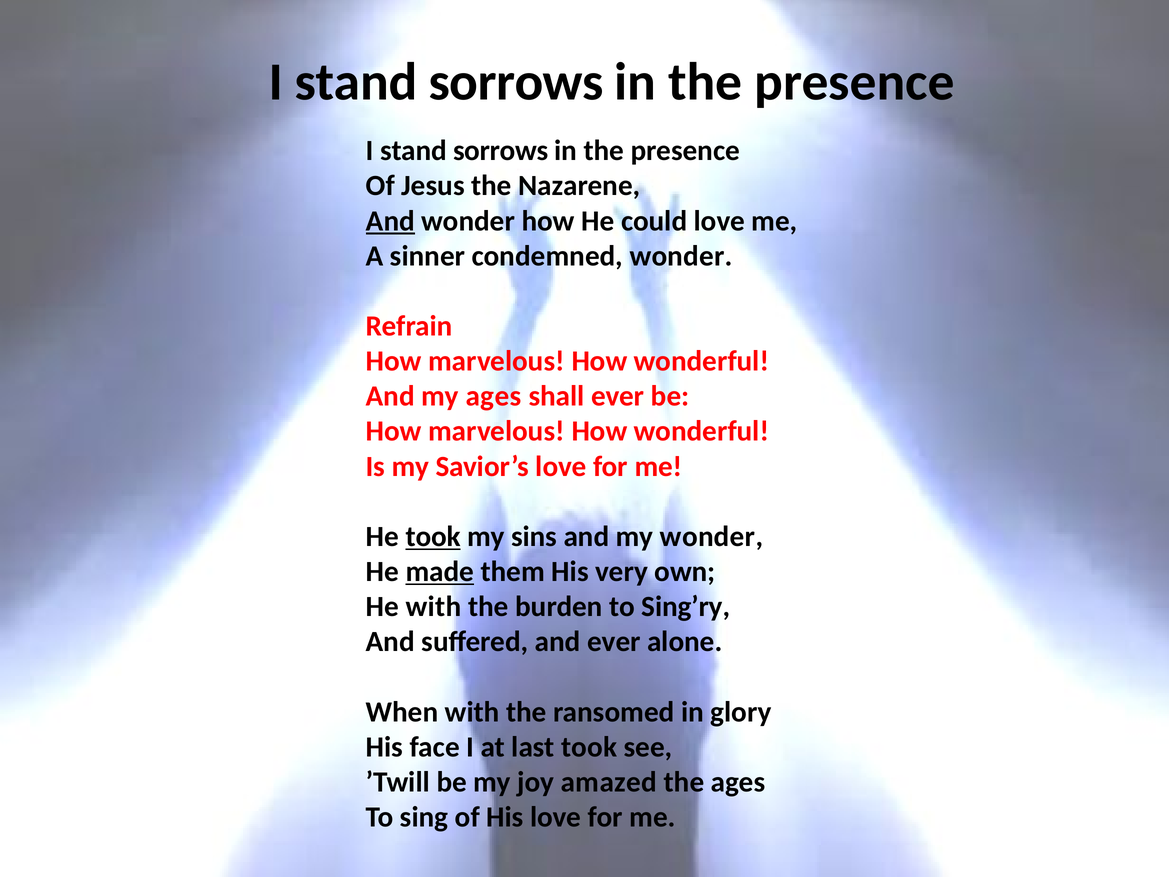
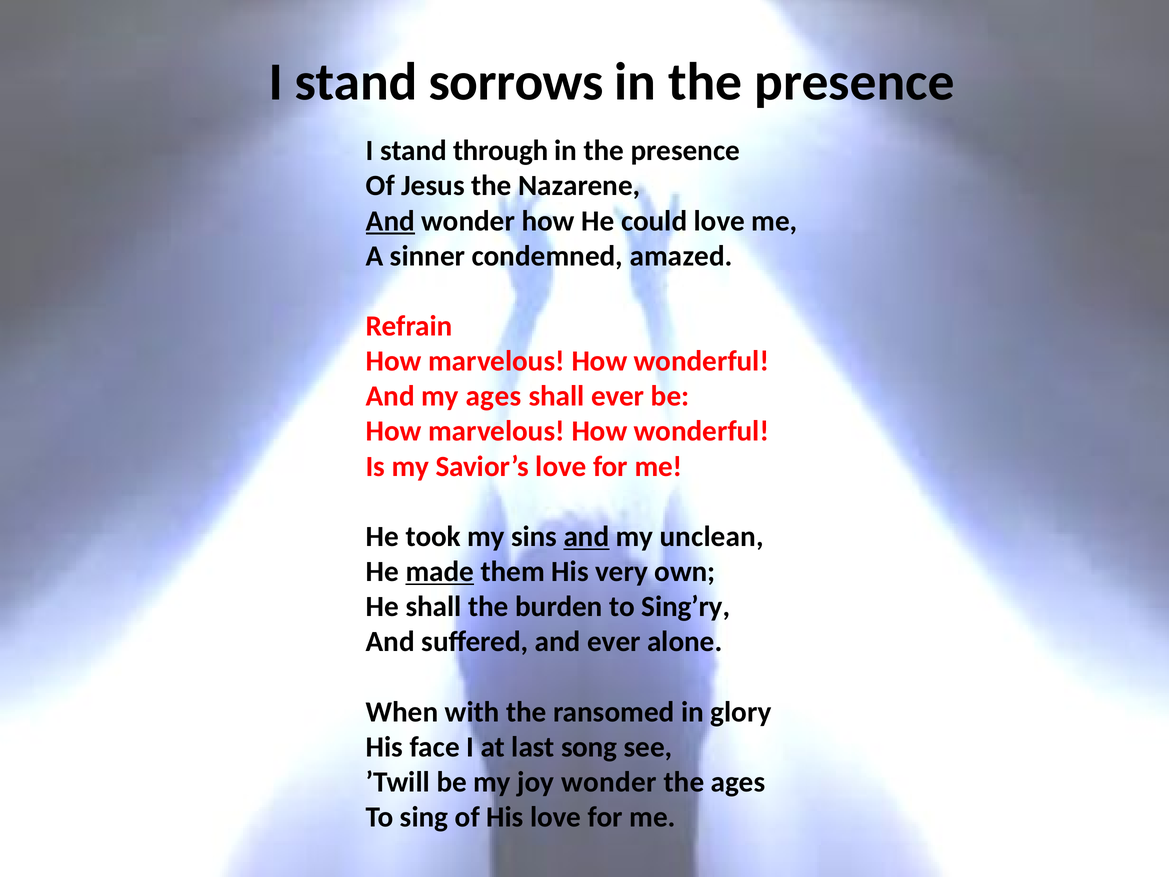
sorrows at (501, 151): sorrows -> through
condemned wonder: wonder -> amazed
took at (433, 536) underline: present -> none
and at (586, 536) underline: none -> present
my wonder: wonder -> unclean
He with: with -> shall
last took: took -> song
joy amazed: amazed -> wonder
